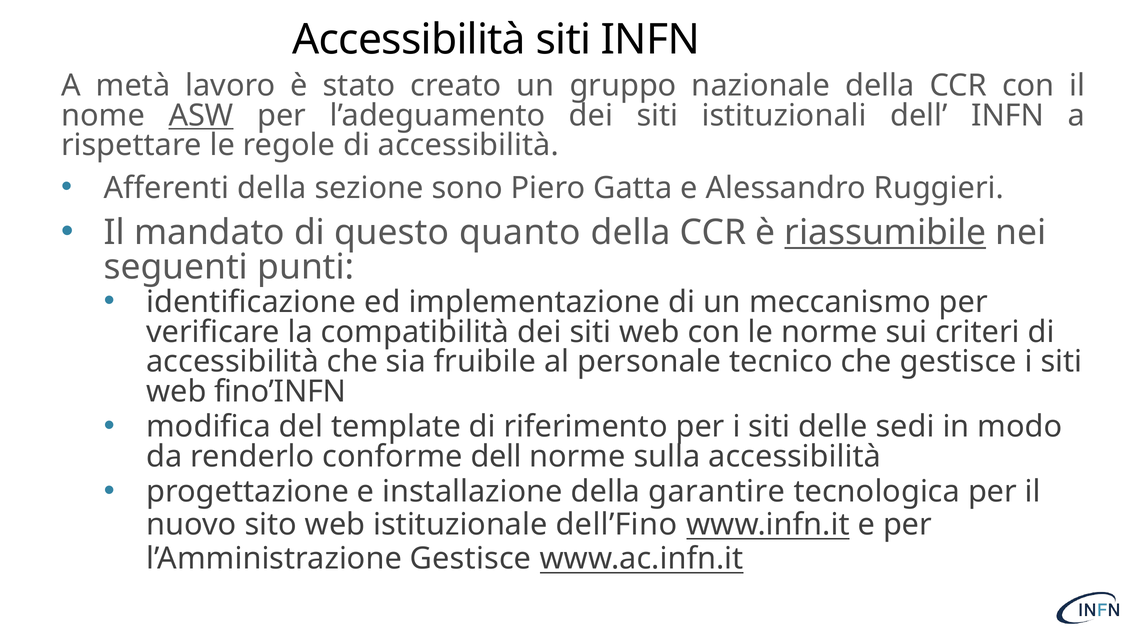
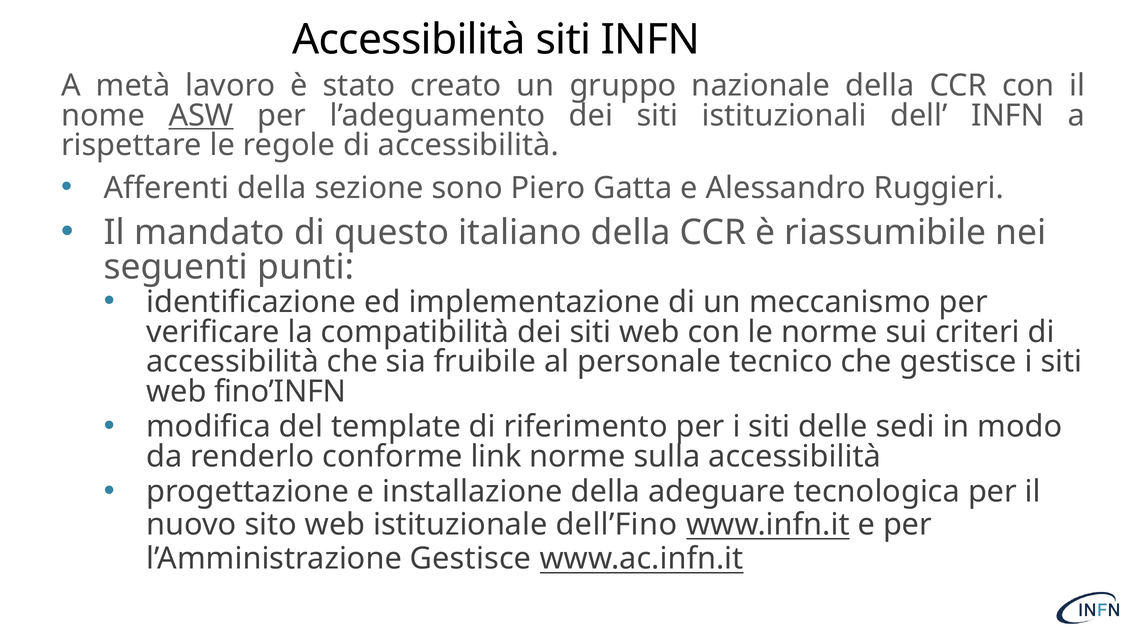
quanto: quanto -> italiano
riassumibile underline: present -> none
conforme dell: dell -> link
garantire: garantire -> adeguare
